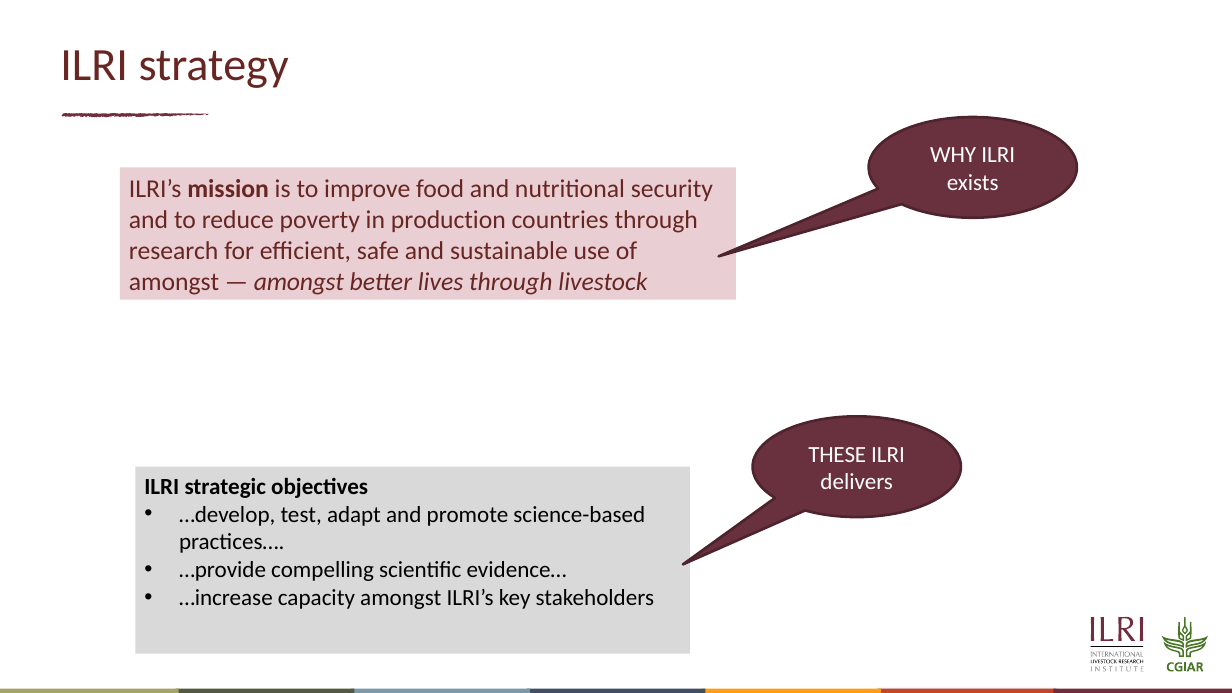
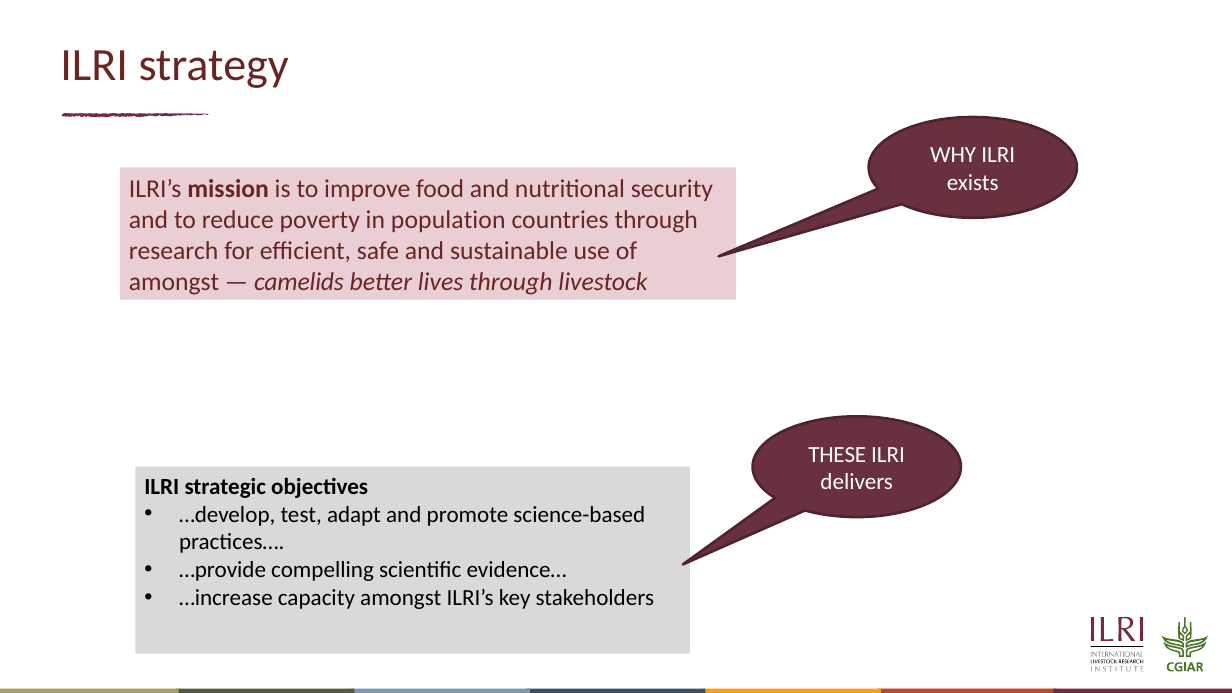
production: production -> population
amongst at (299, 282): amongst -> camelids
